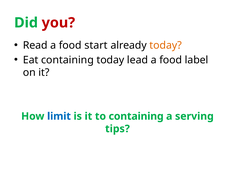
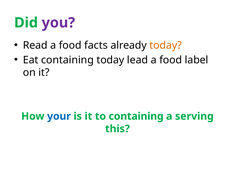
you colour: red -> purple
start: start -> facts
limit: limit -> your
tips: tips -> this
